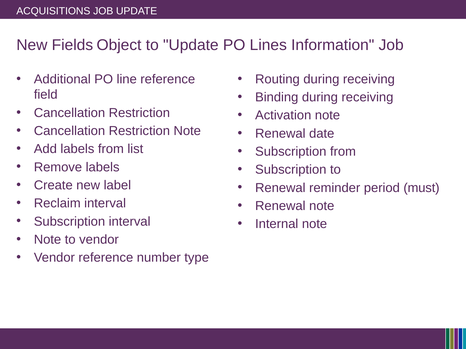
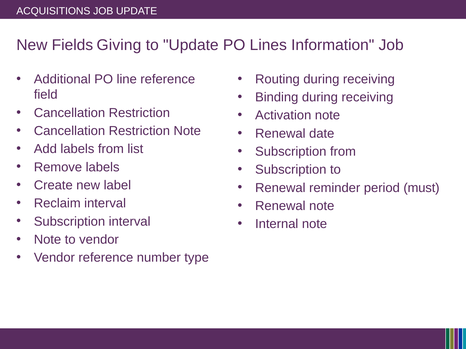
Object: Object -> Giving
